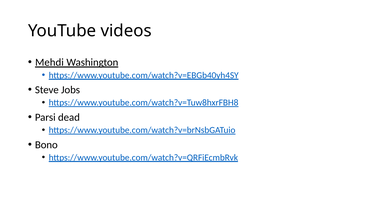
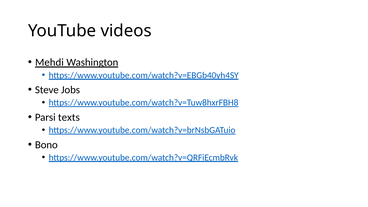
dead: dead -> texts
